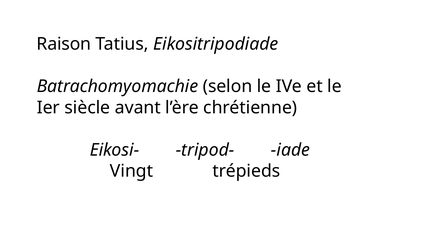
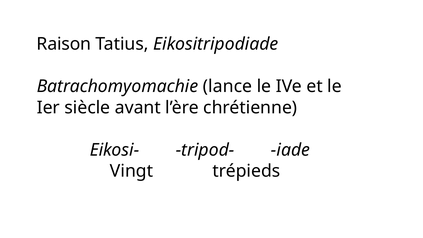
selon: selon -> lance
